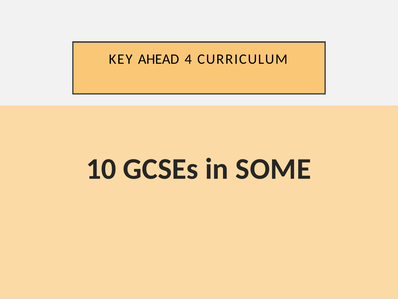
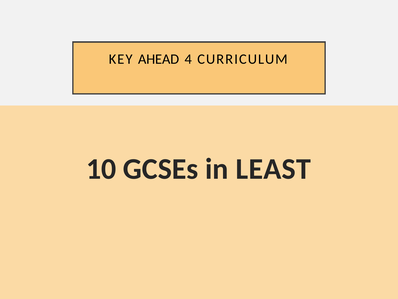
SOME: SOME -> LEAST
